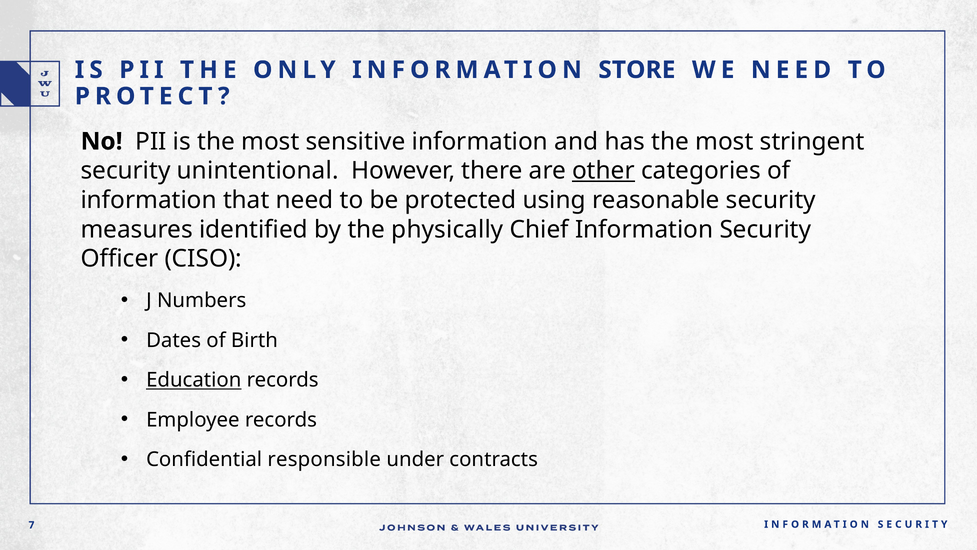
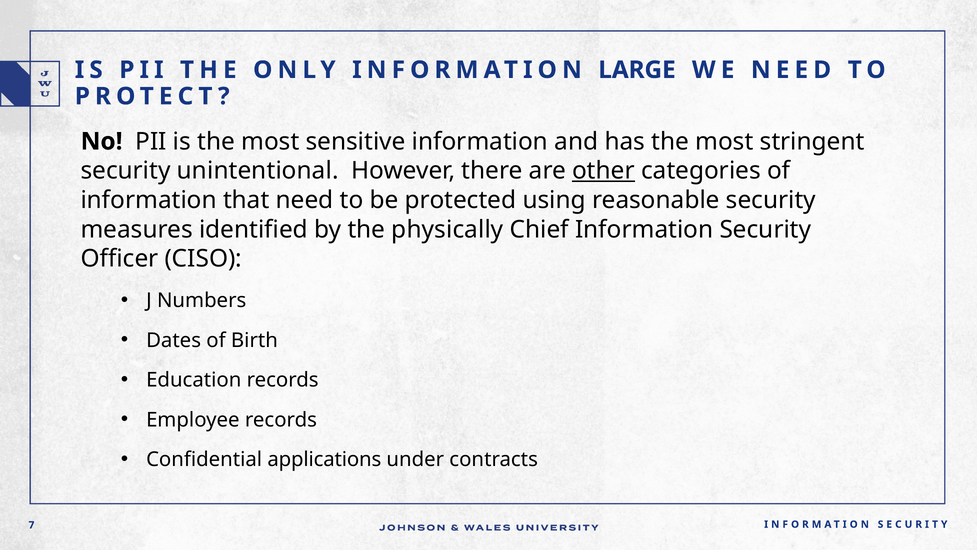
STORE: STORE -> LARGE
Education underline: present -> none
responsible: responsible -> applications
